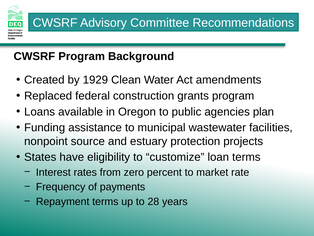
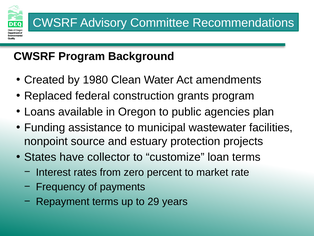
1929: 1929 -> 1980
eligibility: eligibility -> collector
28: 28 -> 29
